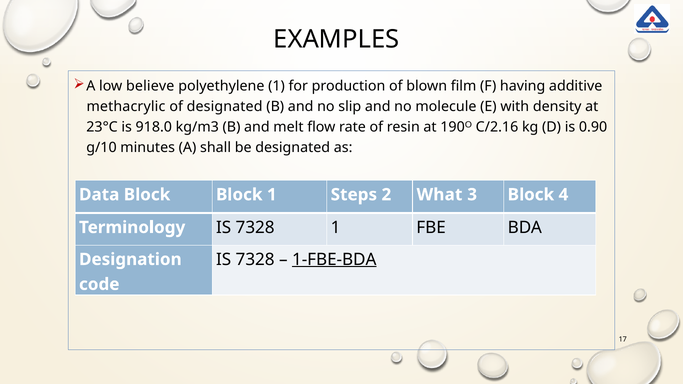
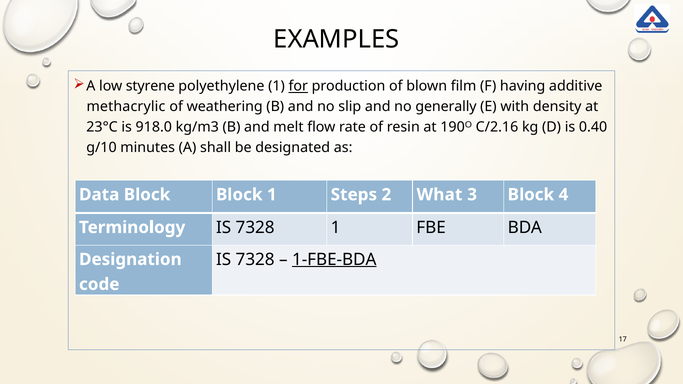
believe: believe -> styrene
for underline: none -> present
of designated: designated -> weathering
molecule: molecule -> generally
0.90: 0.90 -> 0.40
